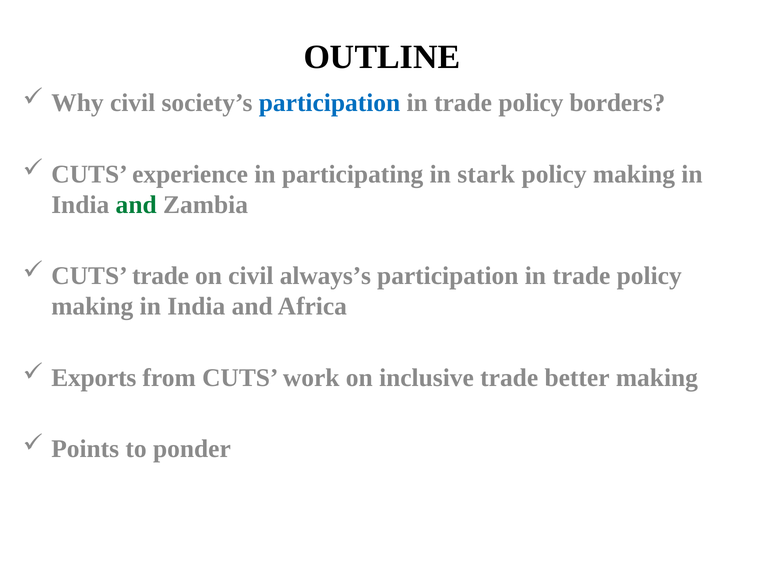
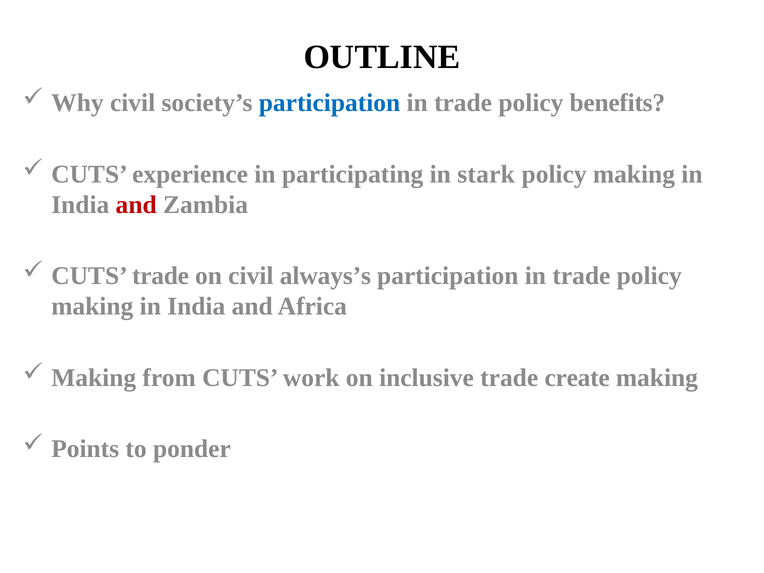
borders: borders -> benefits
and at (136, 205) colour: green -> red
Exports at (94, 378): Exports -> Making
better: better -> create
